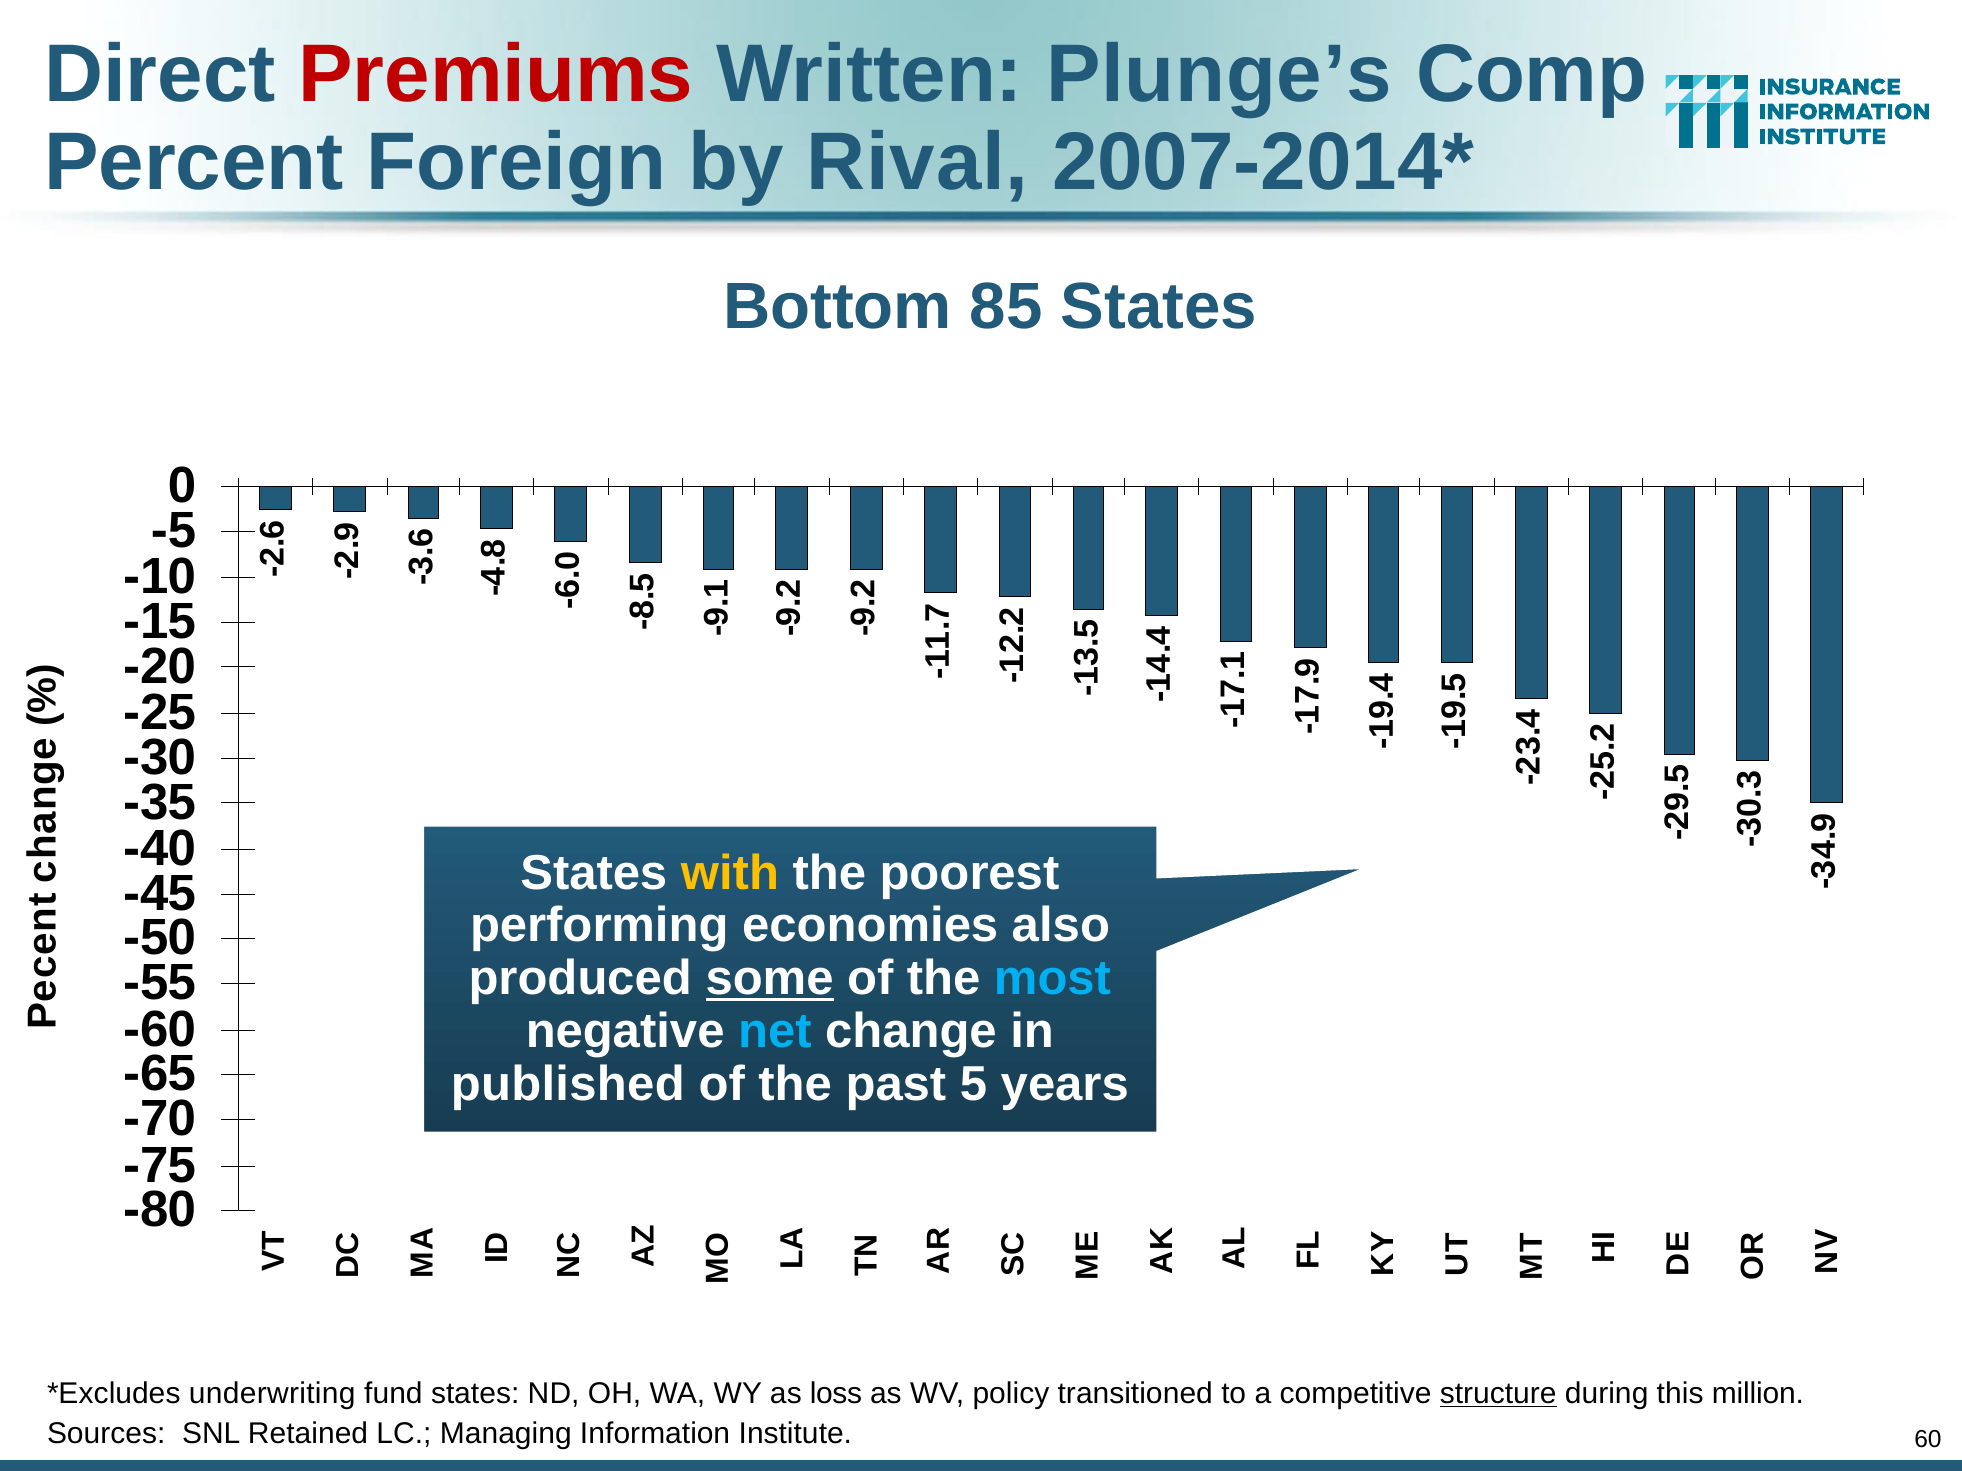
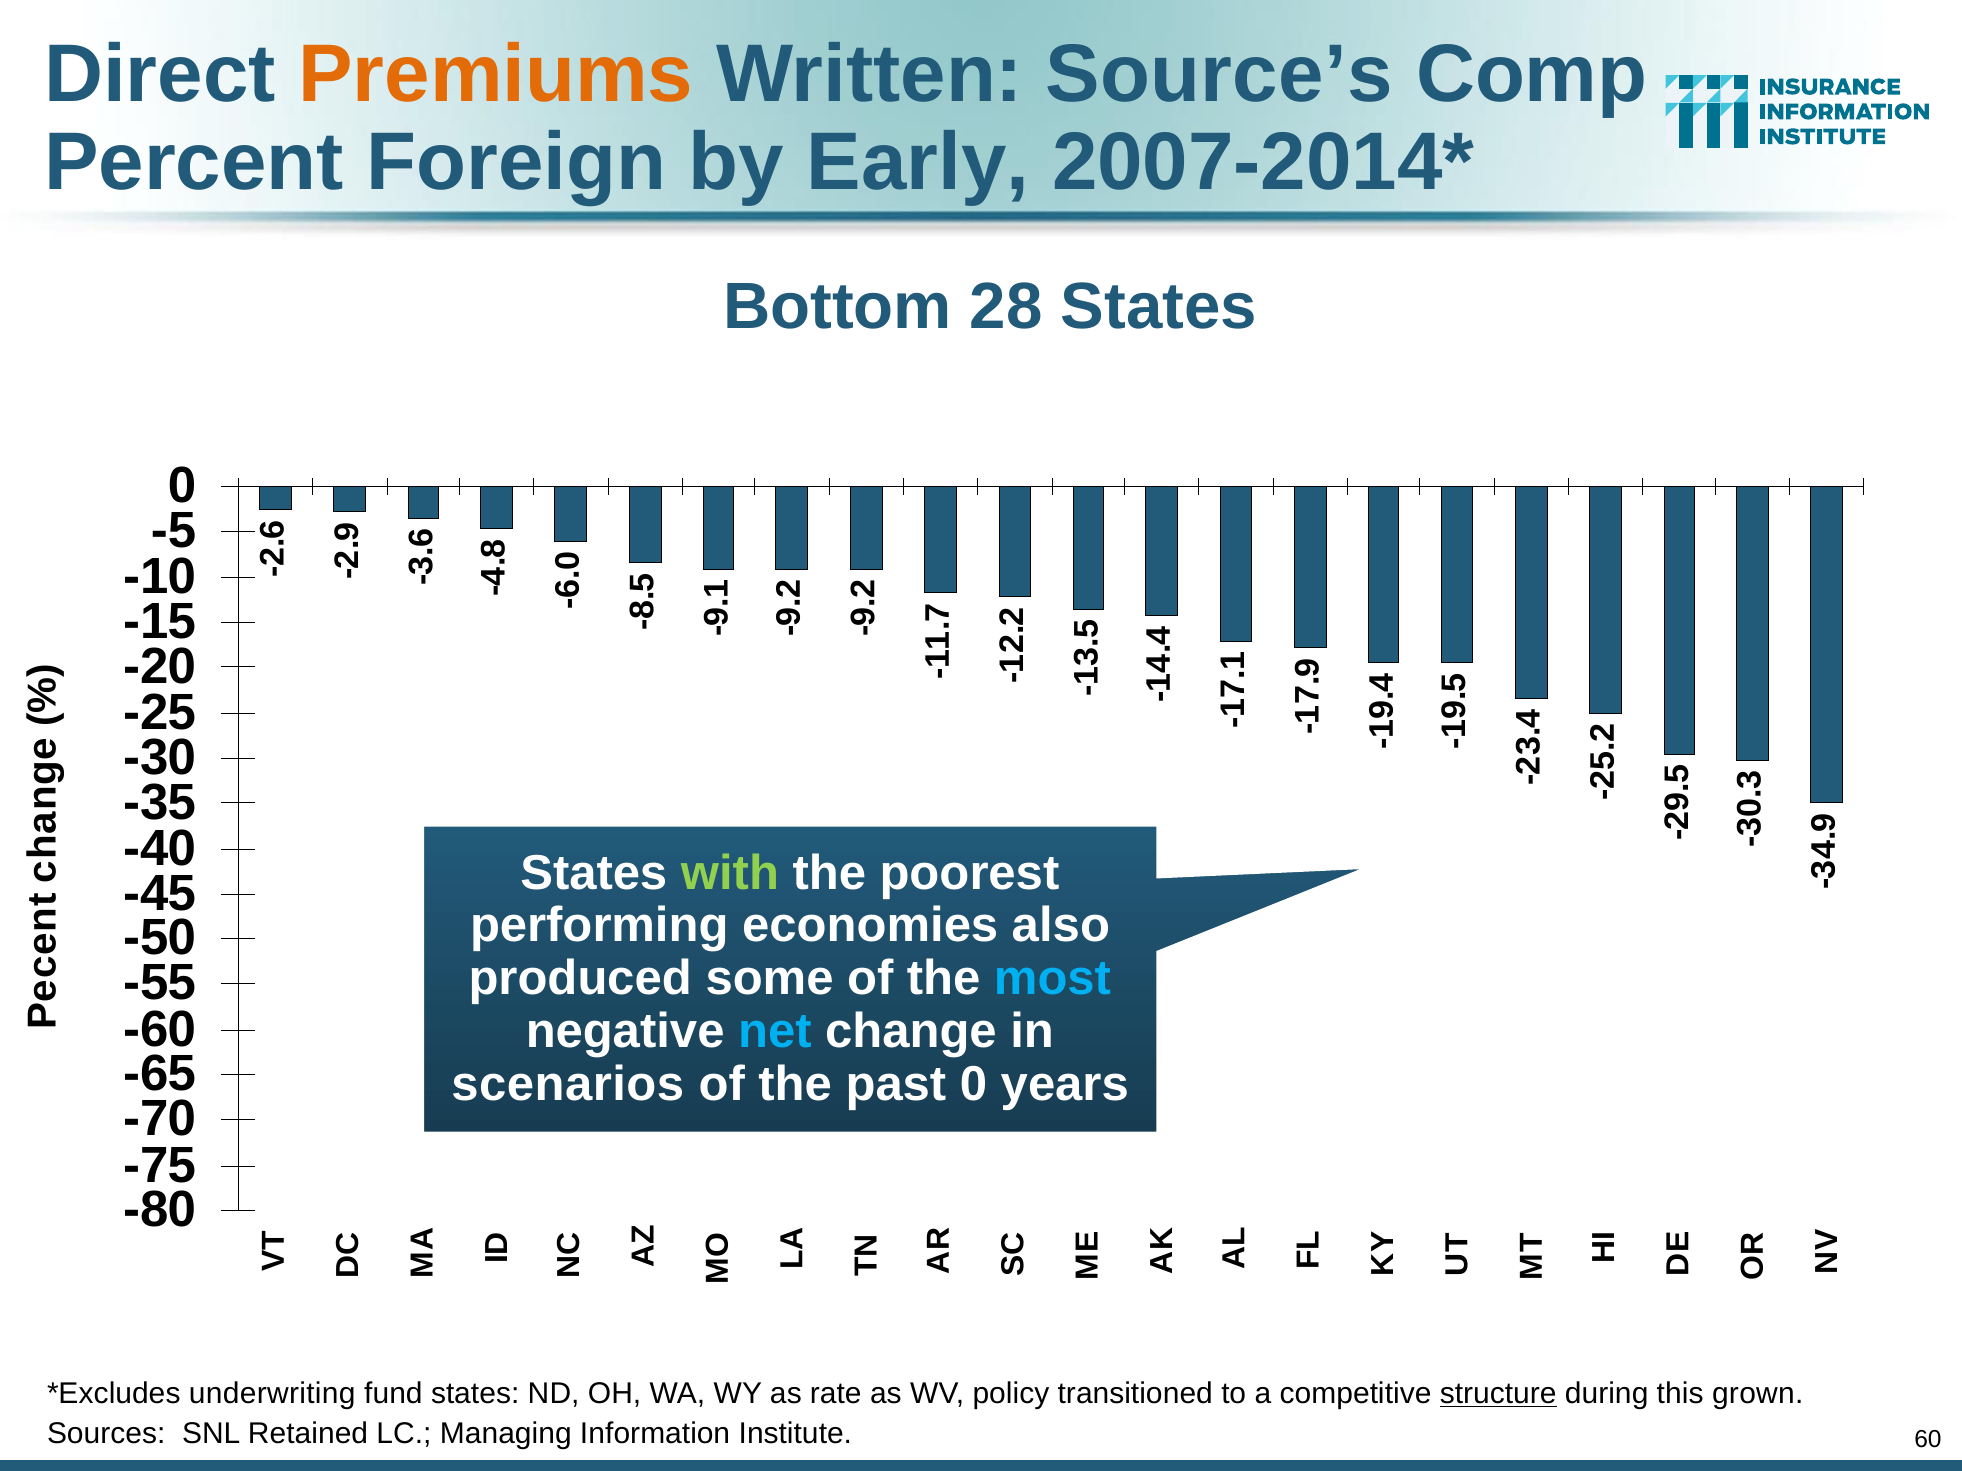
Premiums colour: red -> orange
Plunge’s: Plunge’s -> Source’s
Rival: Rival -> Early
85: 85 -> 28
with colour: yellow -> light green
some underline: present -> none
published: published -> scenarios
past 5: 5 -> 0
loss: loss -> rate
million: million -> grown
